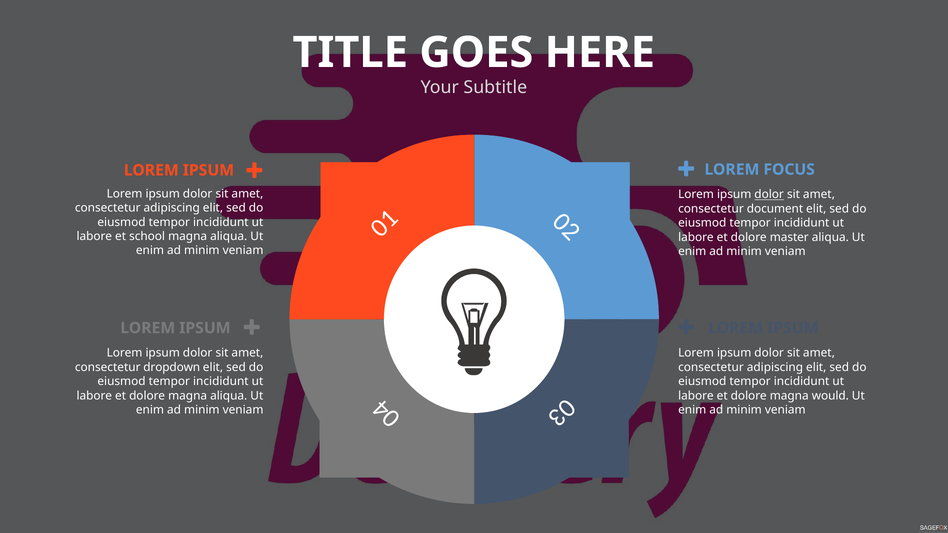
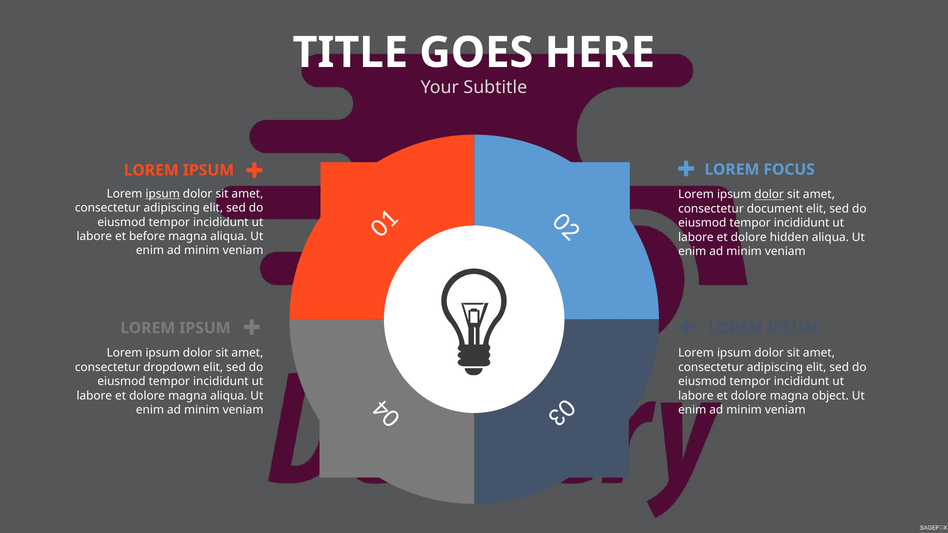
ipsum at (163, 194) underline: none -> present
school: school -> before
master: master -> hidden
would: would -> object
